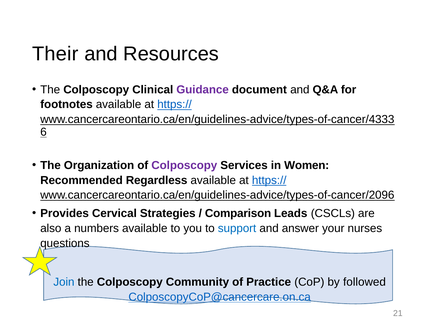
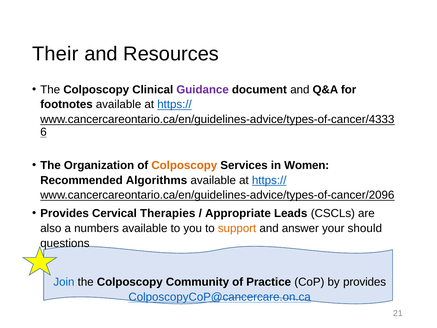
Colposcopy at (184, 165) colour: purple -> orange
Regardless: Regardless -> Algorithms
Strategies: Strategies -> Therapies
Comparison: Comparison -> Appropriate
support colour: blue -> orange
nurses: nurses -> should
by followed: followed -> provides
